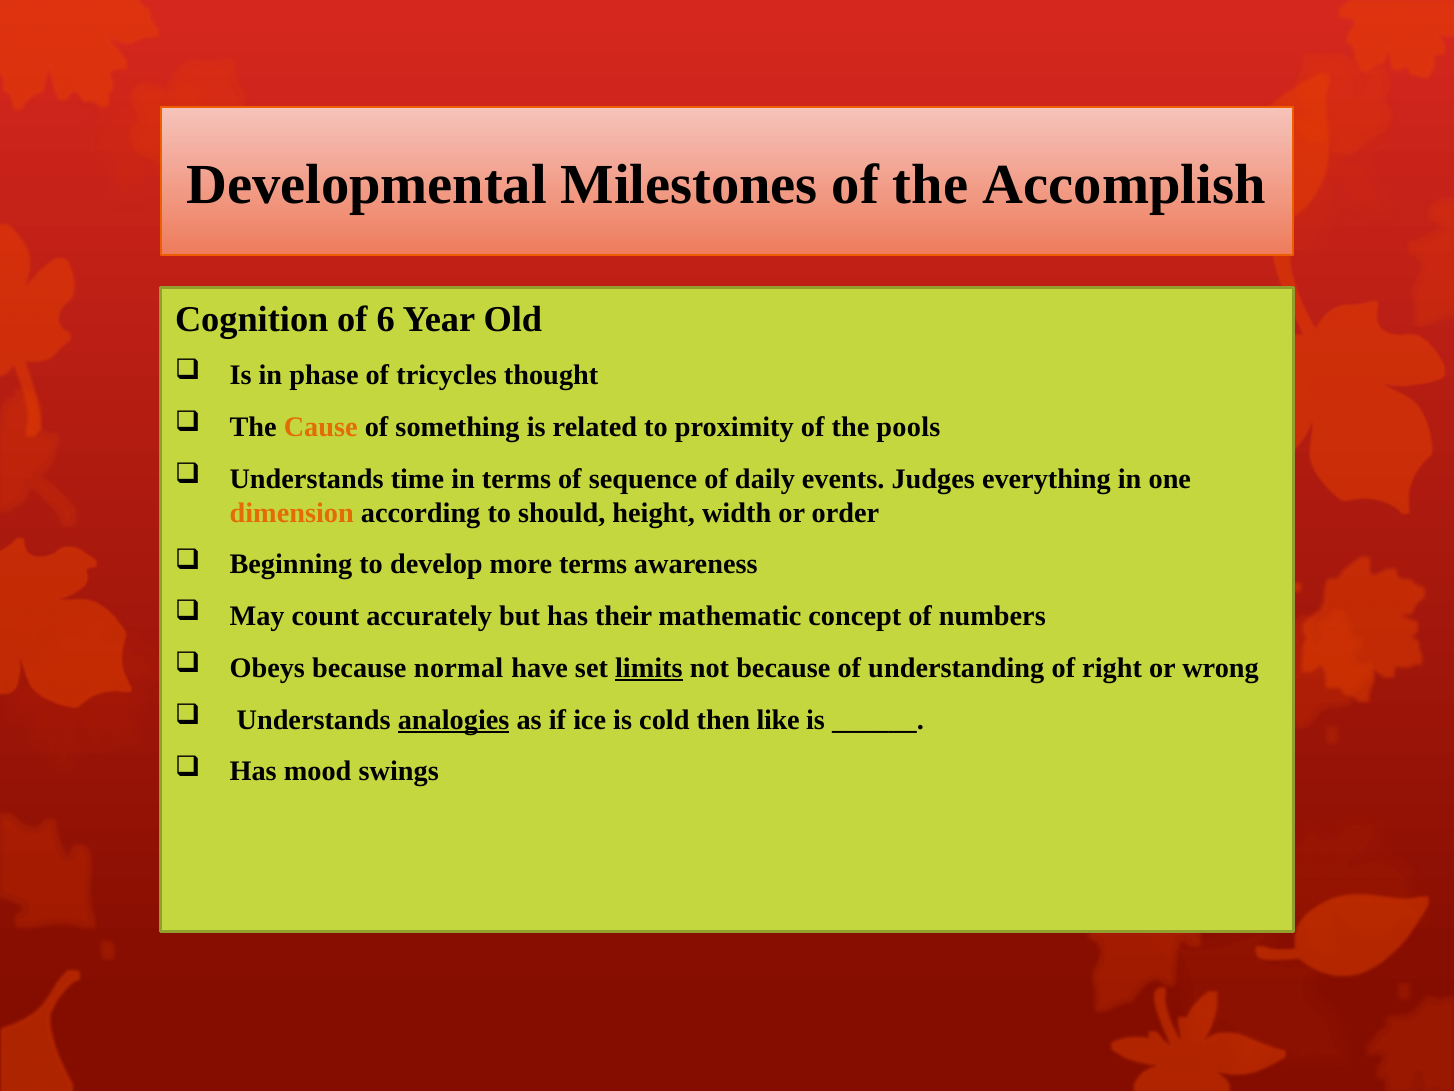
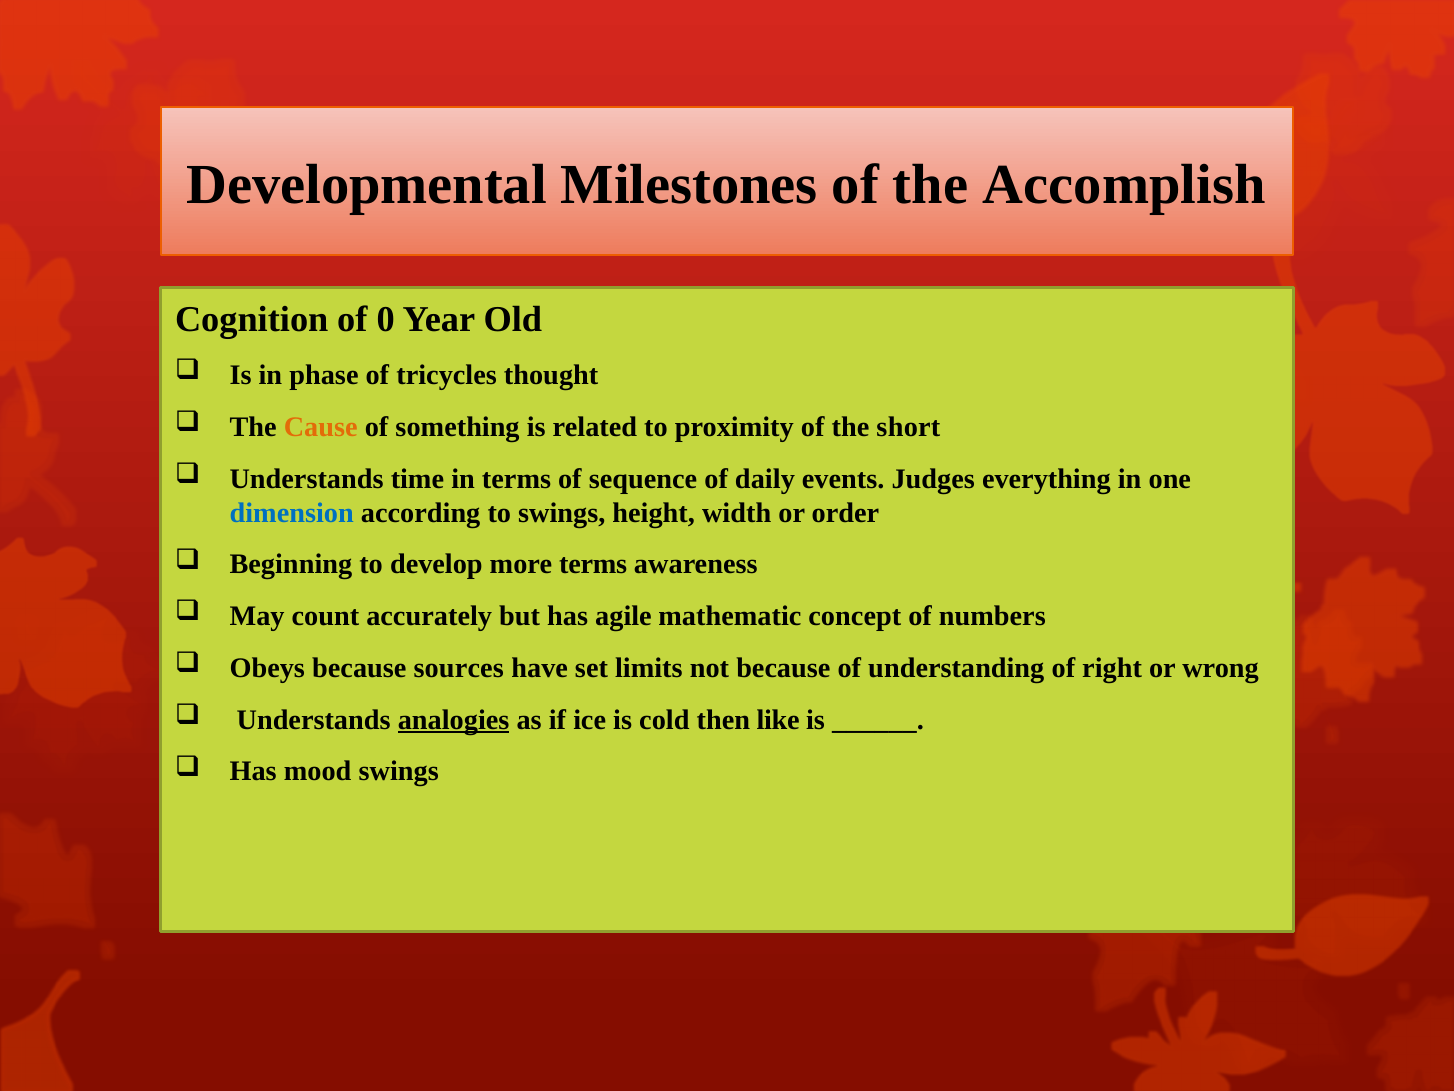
6: 6 -> 0
pools: pools -> short
dimension colour: orange -> blue
to should: should -> swings
their: their -> agile
normal: normal -> sources
limits underline: present -> none
